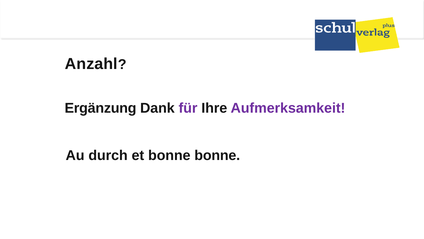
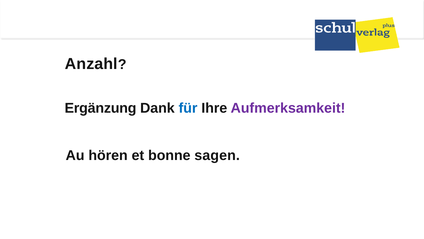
für colour: purple -> blue
durch: durch -> hören
bonne bonne: bonne -> sagen
